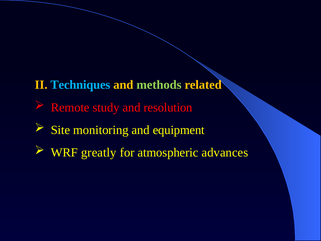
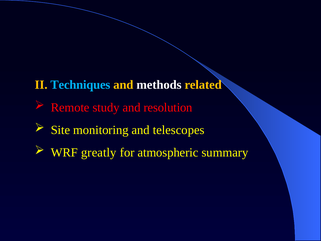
methods colour: light green -> white
equipment: equipment -> telescopes
advances: advances -> summary
